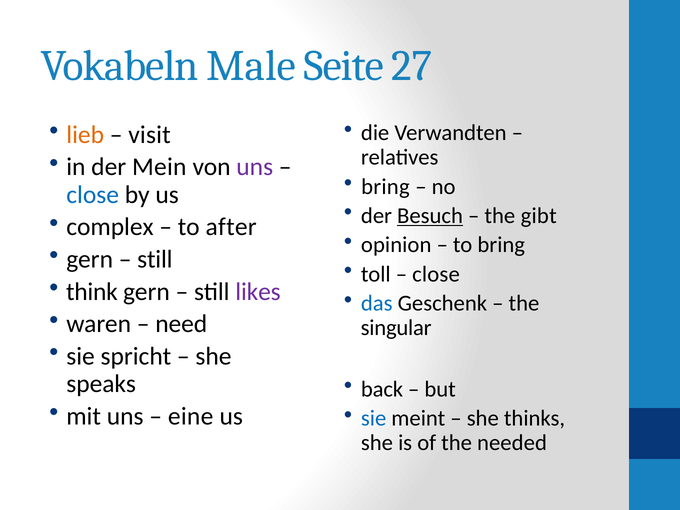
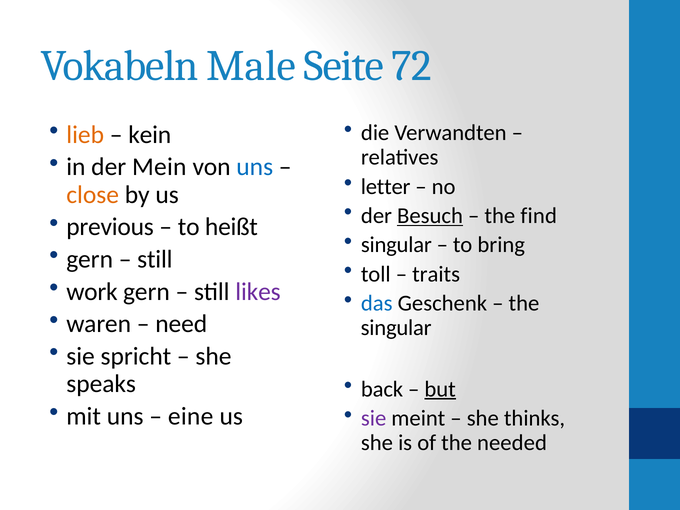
27: 27 -> 72
visit: visit -> kein
uns at (255, 167) colour: purple -> blue
bring at (385, 187): bring -> letter
close at (93, 195) colour: blue -> orange
gibt: gibt -> find
complex: complex -> previous
after: after -> heißt
opinion at (396, 245): opinion -> singular
close at (436, 274): close -> traits
think: think -> work
but underline: none -> present
sie at (374, 418) colour: blue -> purple
